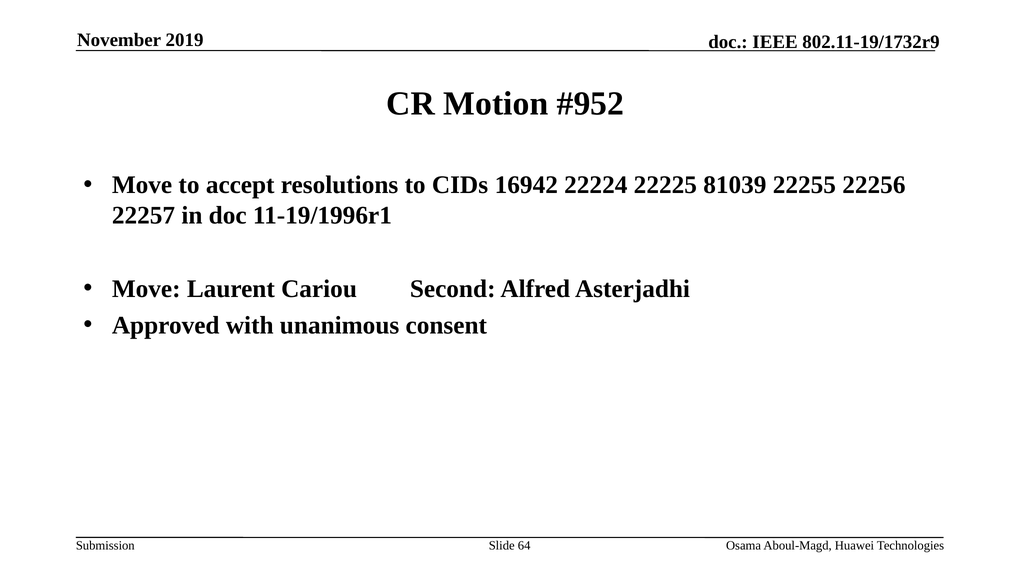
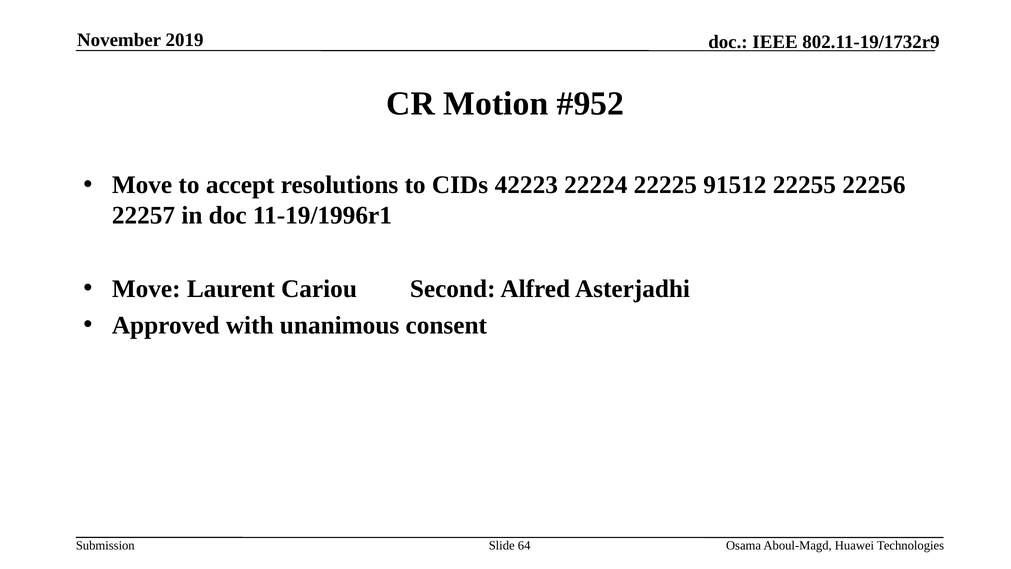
16942: 16942 -> 42223
81039: 81039 -> 91512
